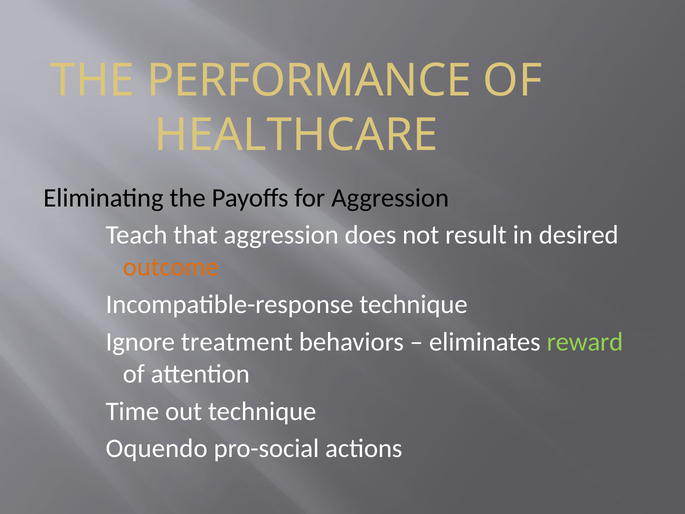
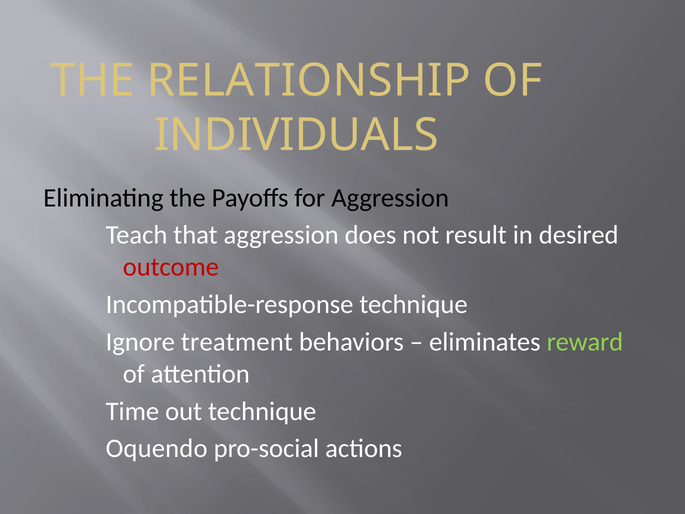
PERFORMANCE: PERFORMANCE -> RELATIONSHIP
HEALTHCARE: HEALTHCARE -> INDIVIDUALS
outcome colour: orange -> red
